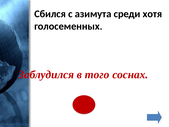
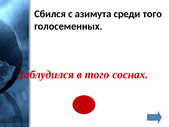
среди хотя: хотя -> того
